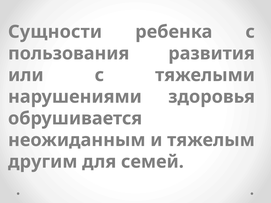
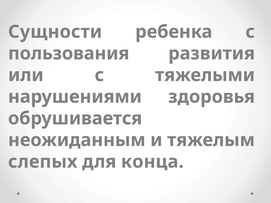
другим: другим -> слепых
семей: семей -> конца
